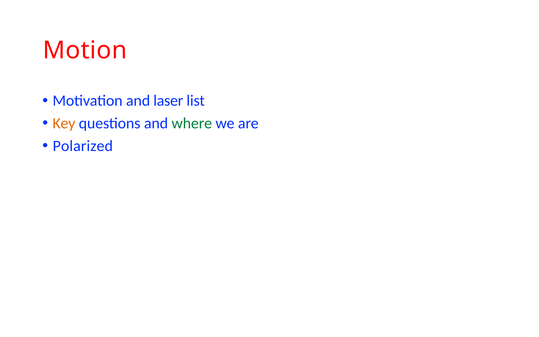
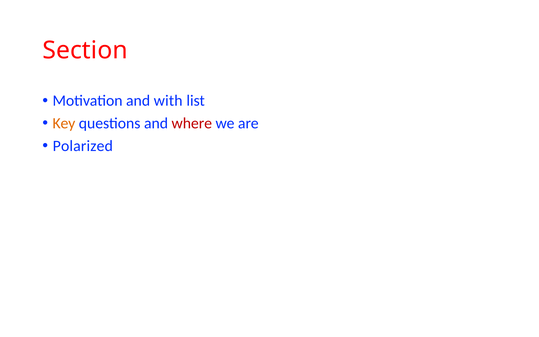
Motion: Motion -> Section
laser: laser -> with
where colour: green -> red
